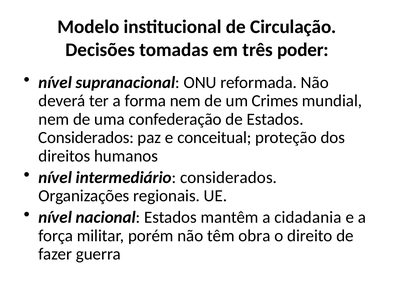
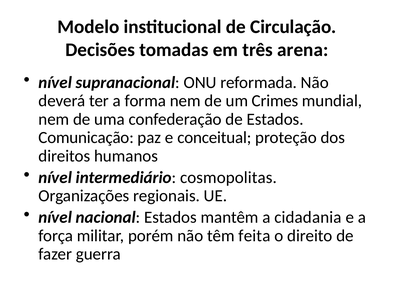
poder: poder -> arena
Considerados at (86, 137): Considerados -> Comunicação
intermediário considerados: considerados -> cosmopolitas
obra: obra -> feita
